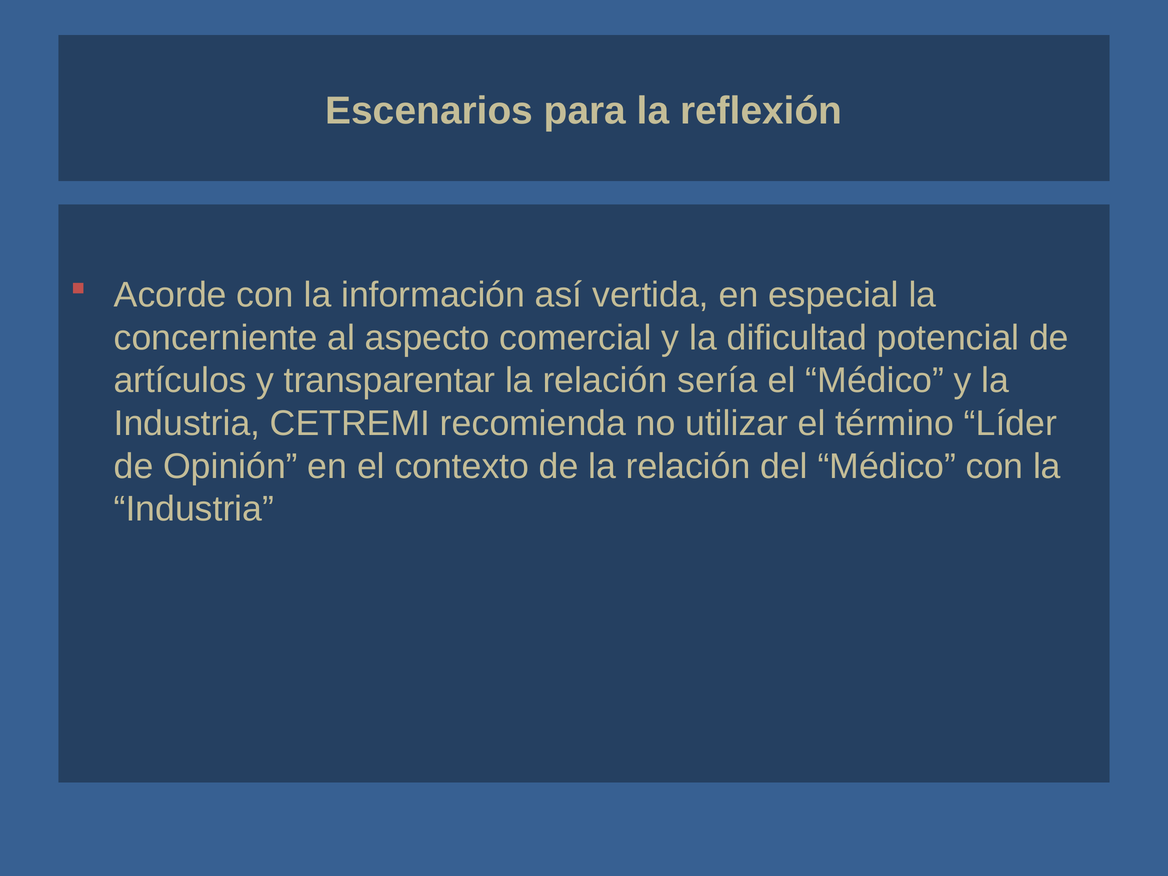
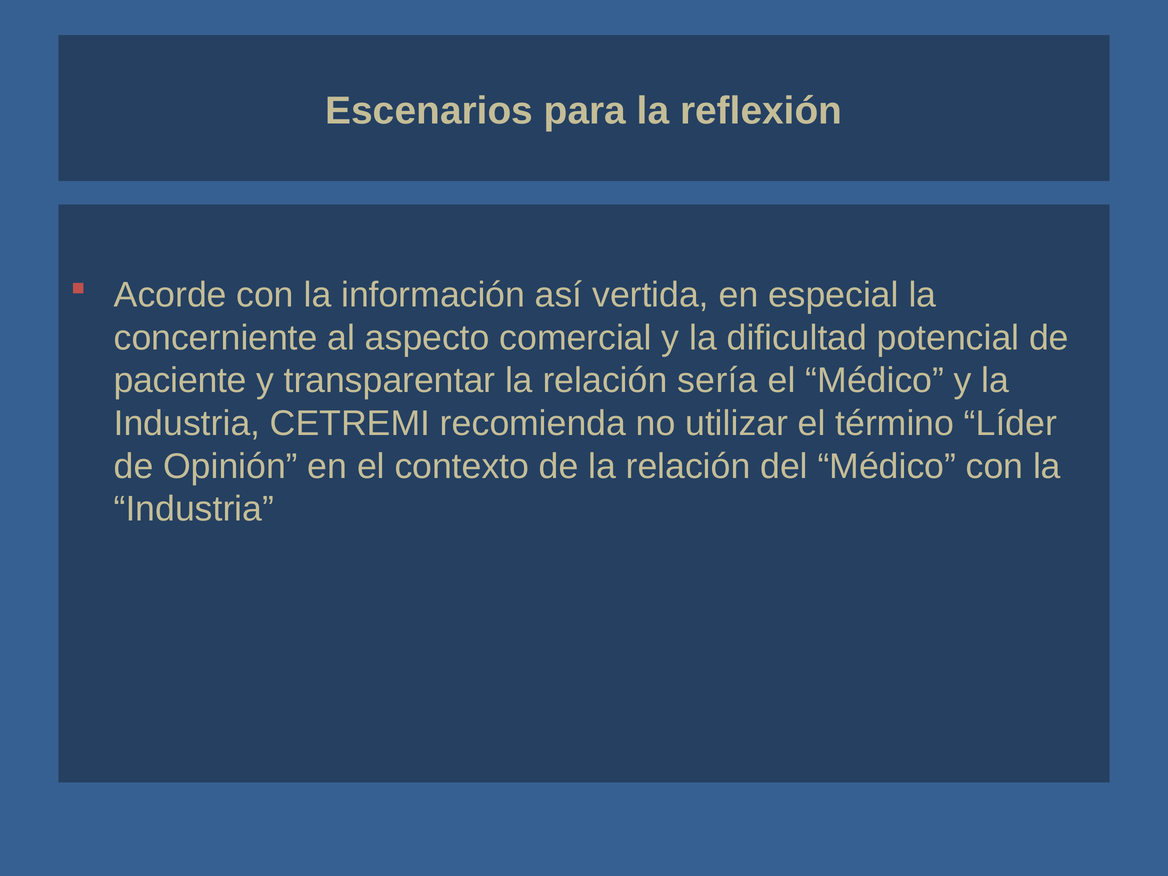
artículos: artículos -> paciente
